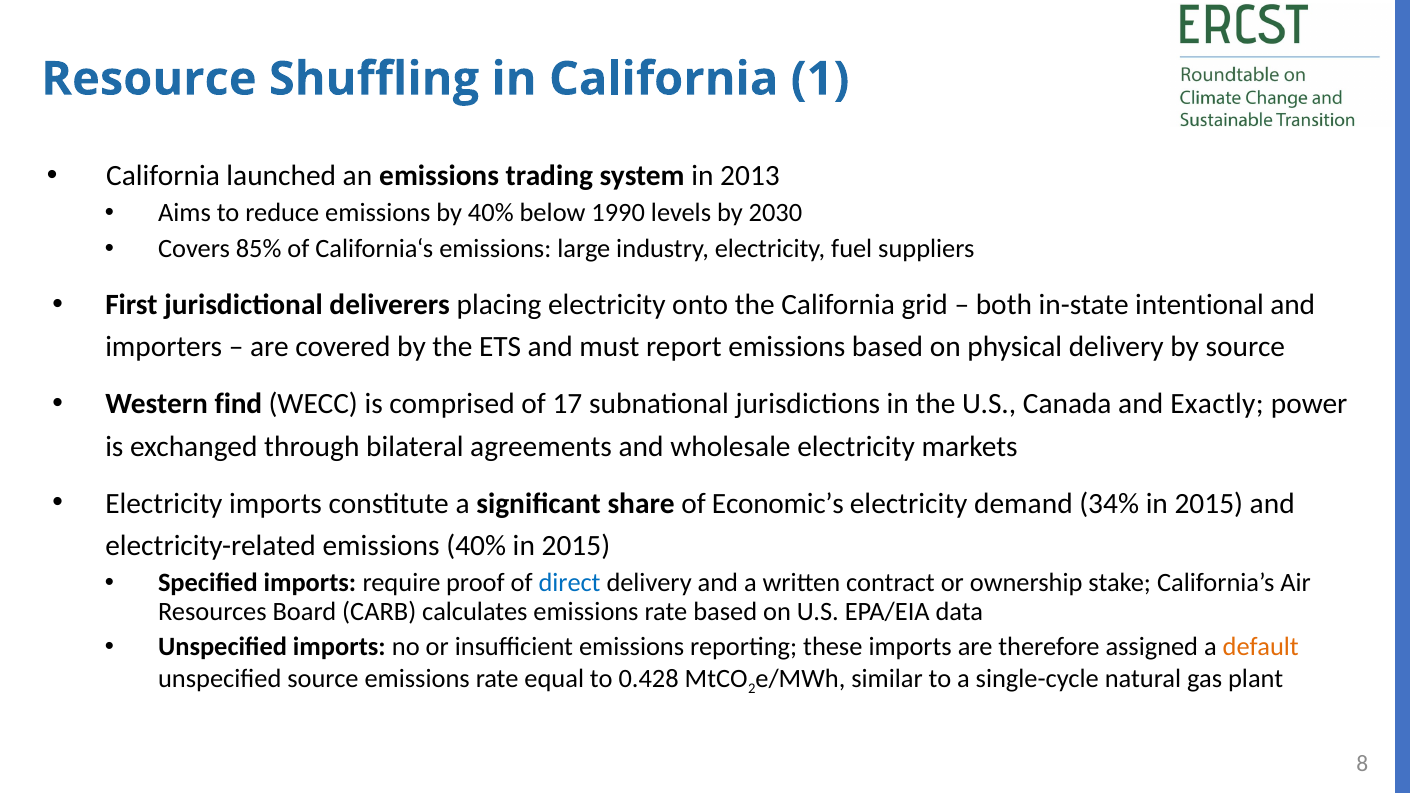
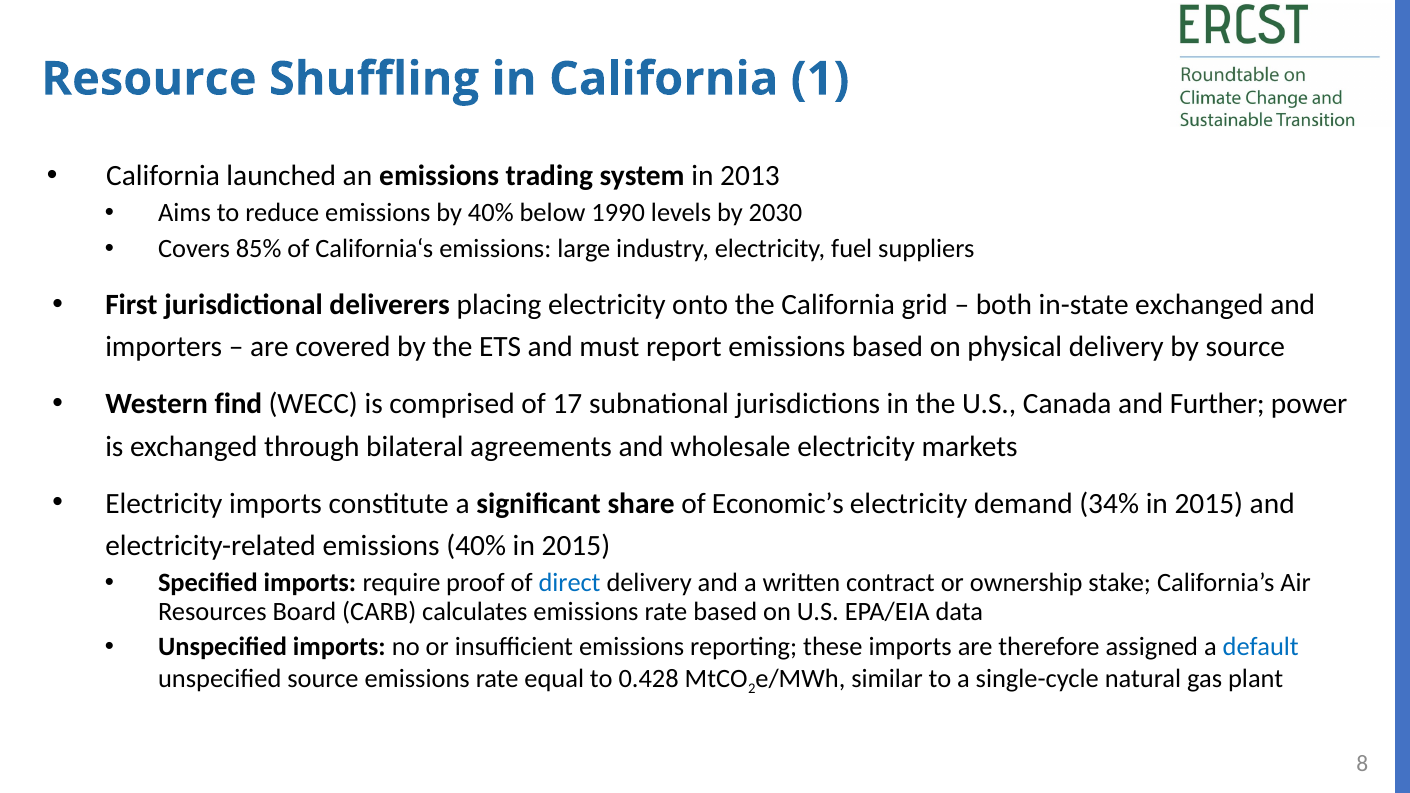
in-state intentional: intentional -> exchanged
Exactly: Exactly -> Further
default colour: orange -> blue
